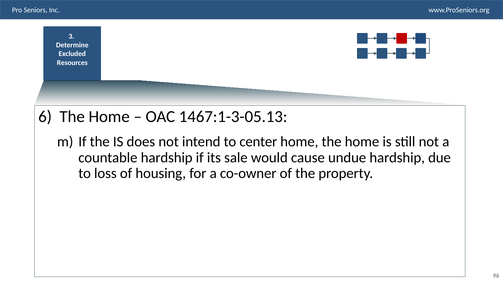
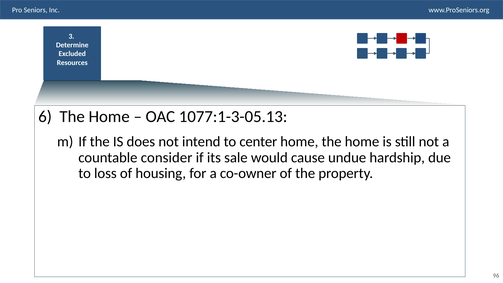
1467:1-3-05.13: 1467:1-3-05.13 -> 1077:1-3-05.13
countable hardship: hardship -> consider
